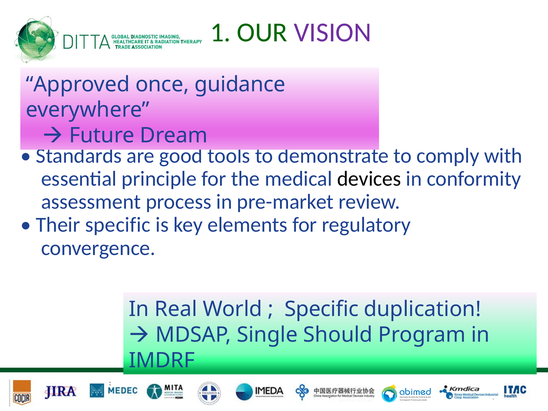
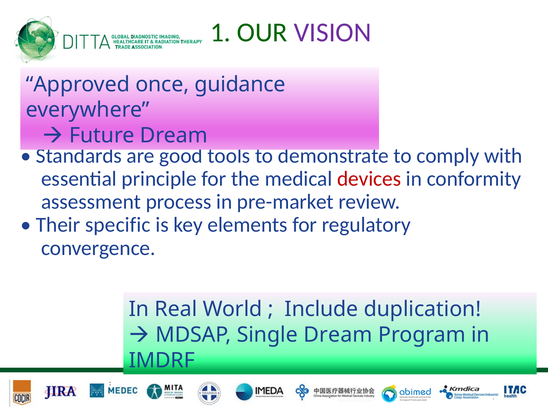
devices colour: black -> red
Specific at (322, 309): Specific -> Include
Single Should: Should -> Dream
